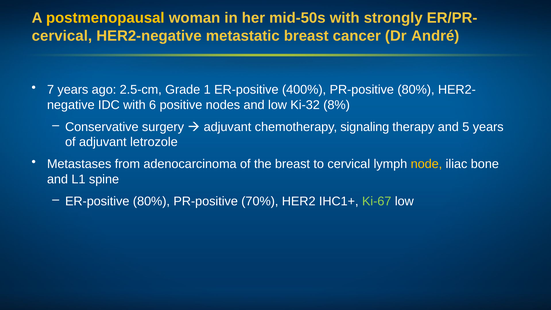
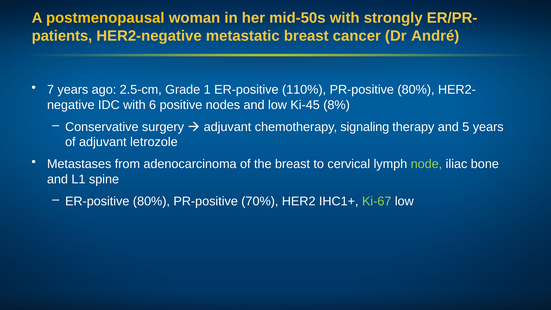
cervical at (62, 36): cervical -> patients
400%: 400% -> 110%
Ki-32: Ki-32 -> Ki-45
node colour: yellow -> light green
